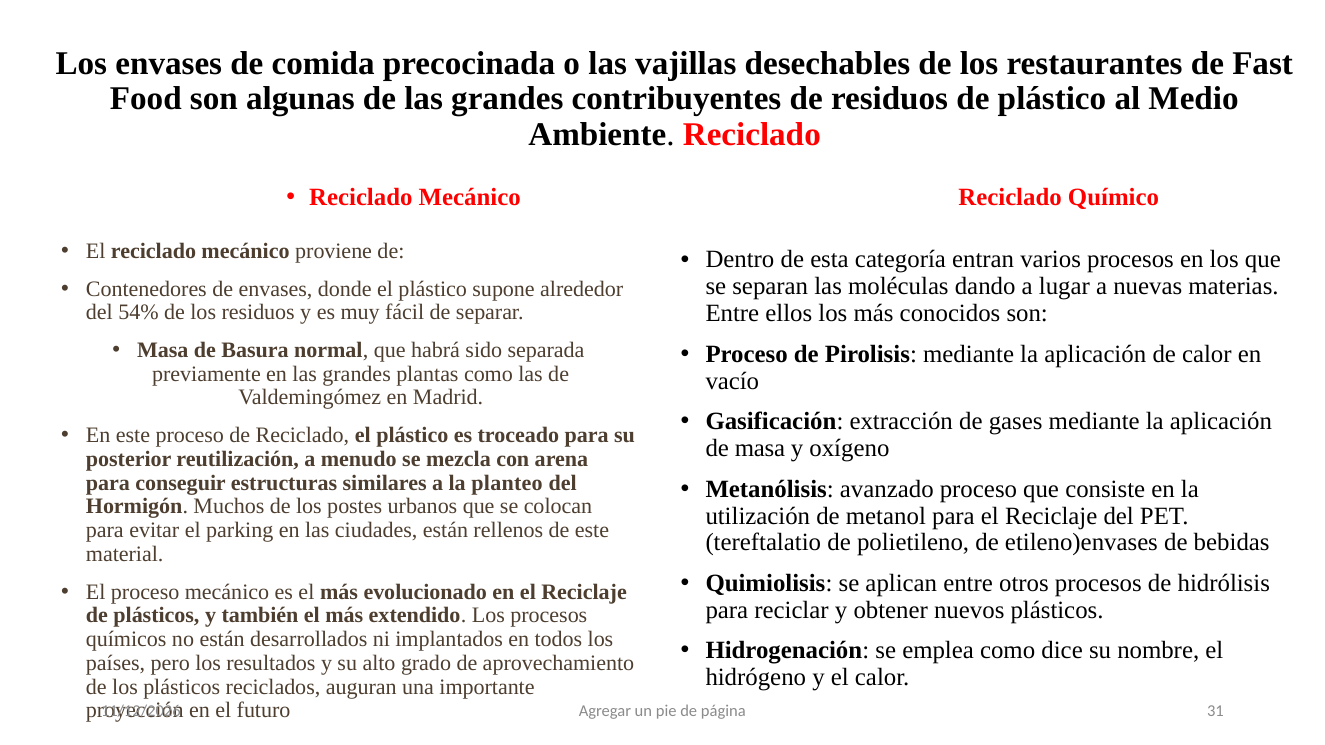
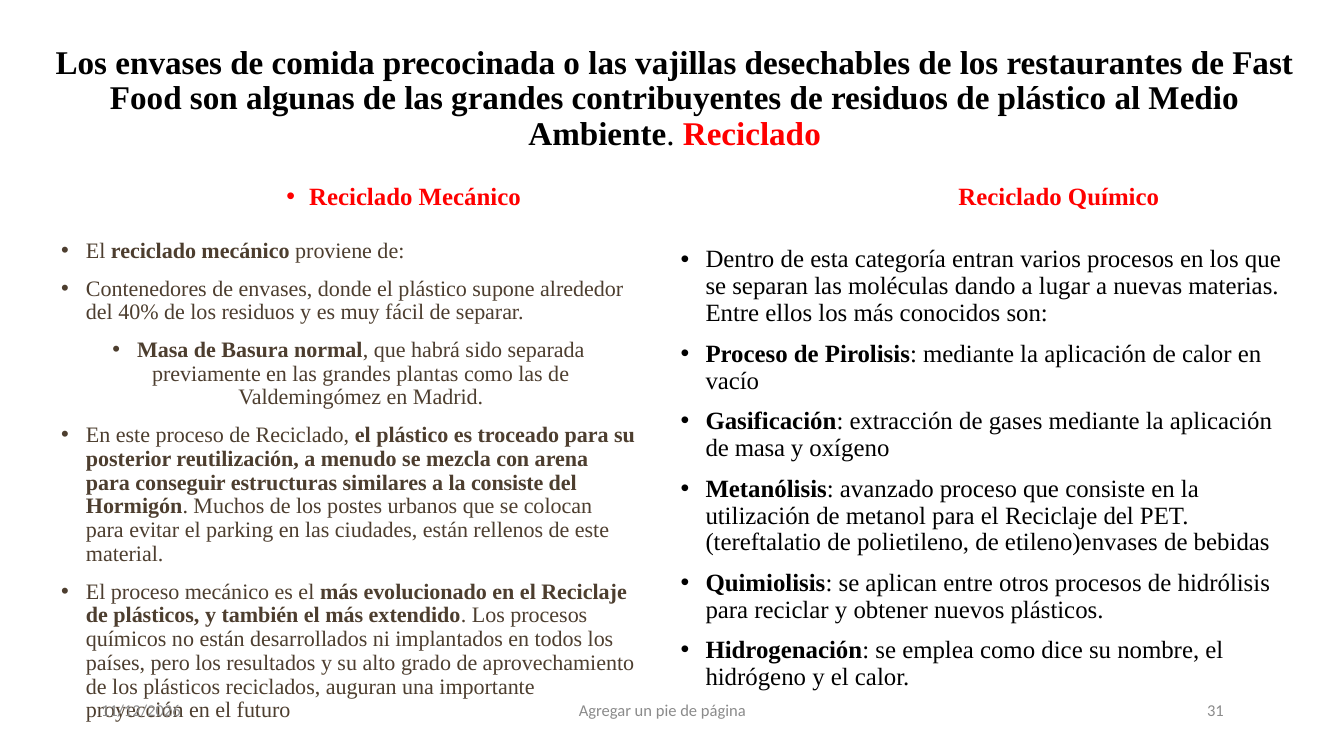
54%: 54% -> 40%
la planteo: planteo -> consiste
